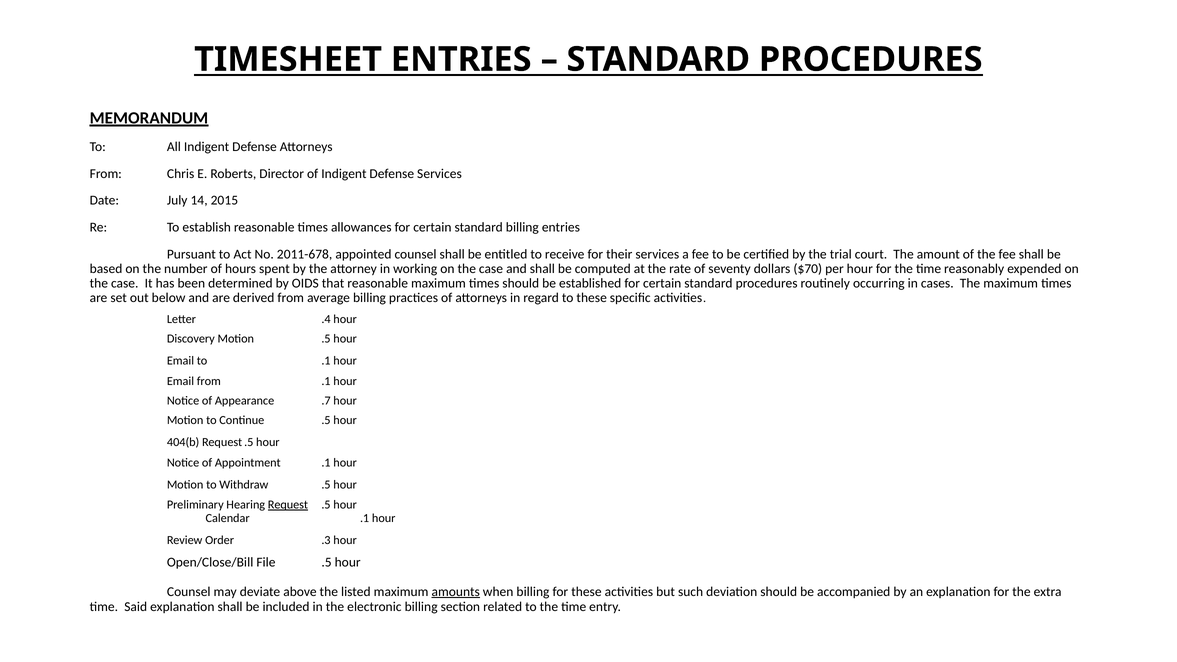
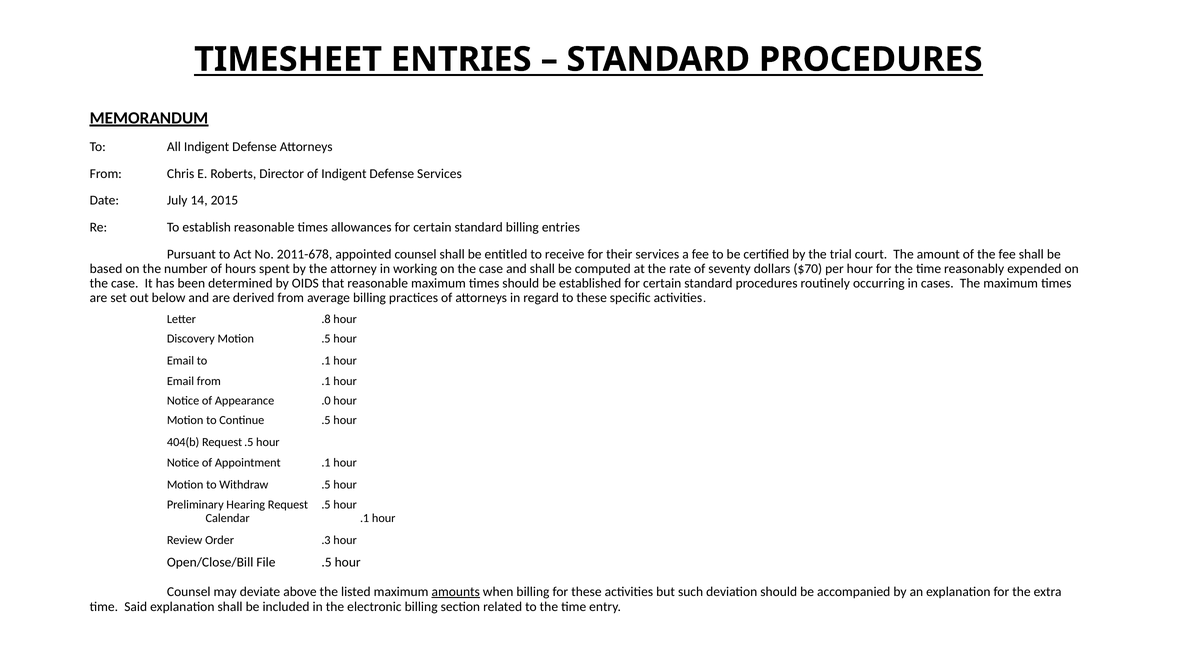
.4: .4 -> .8
.7: .7 -> .0
Request underline: present -> none
